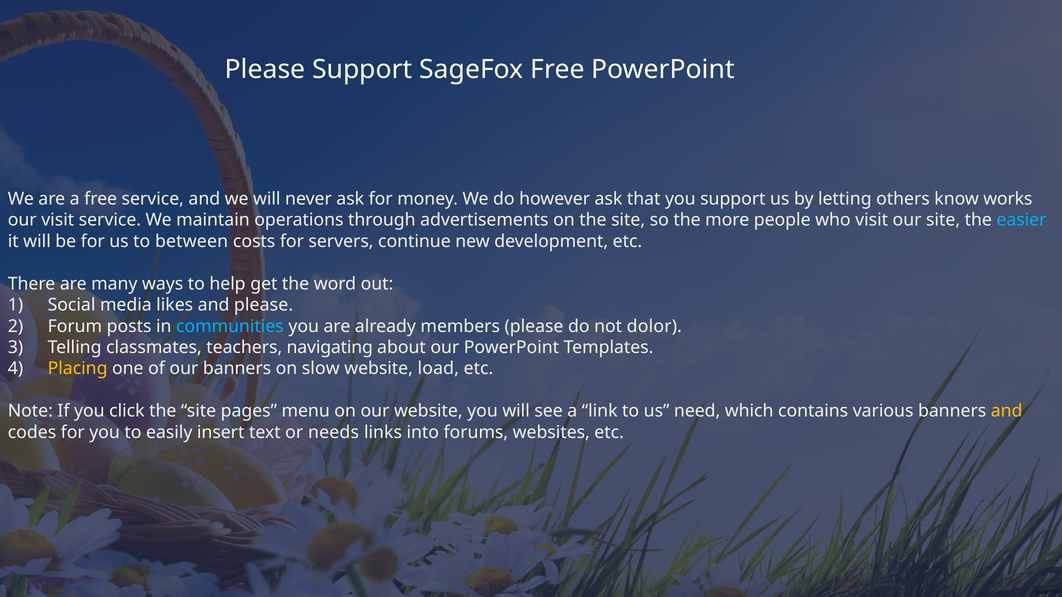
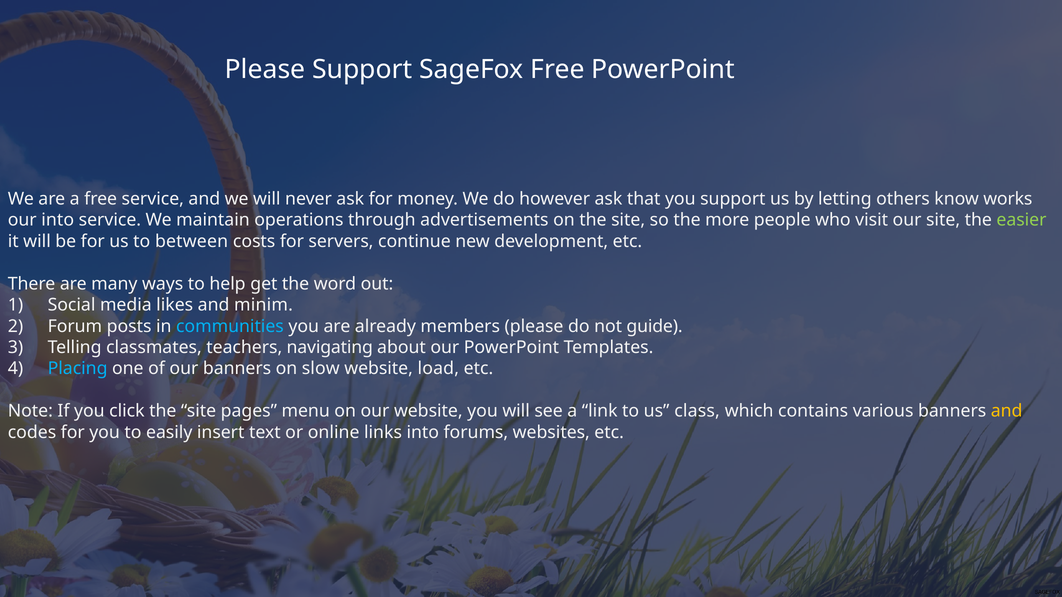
our visit: visit -> into
easier colour: light blue -> light green
and please: please -> minim
dolor: dolor -> guide
Placing colour: yellow -> light blue
need: need -> class
needs: needs -> online
